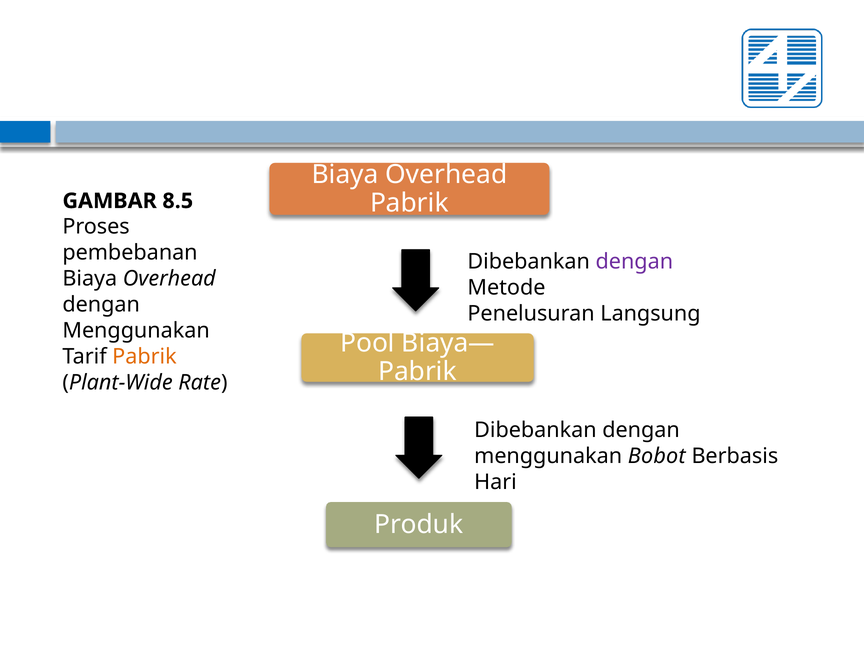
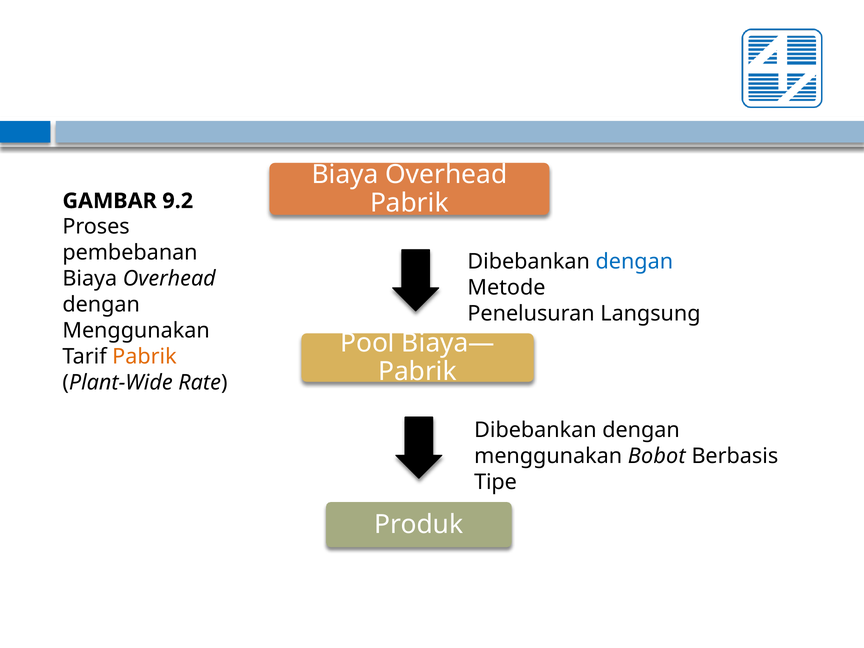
8.5: 8.5 -> 9.2
dengan at (634, 262) colour: purple -> blue
Hari: Hari -> Tipe
